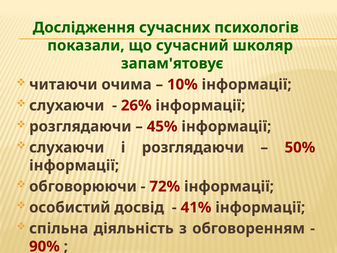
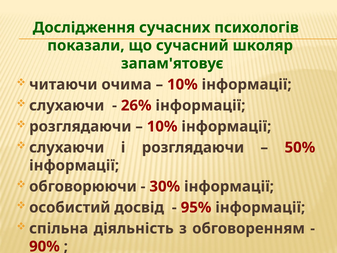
45% at (162, 126): 45% -> 10%
72%: 72% -> 30%
41% at (196, 207): 41% -> 95%
